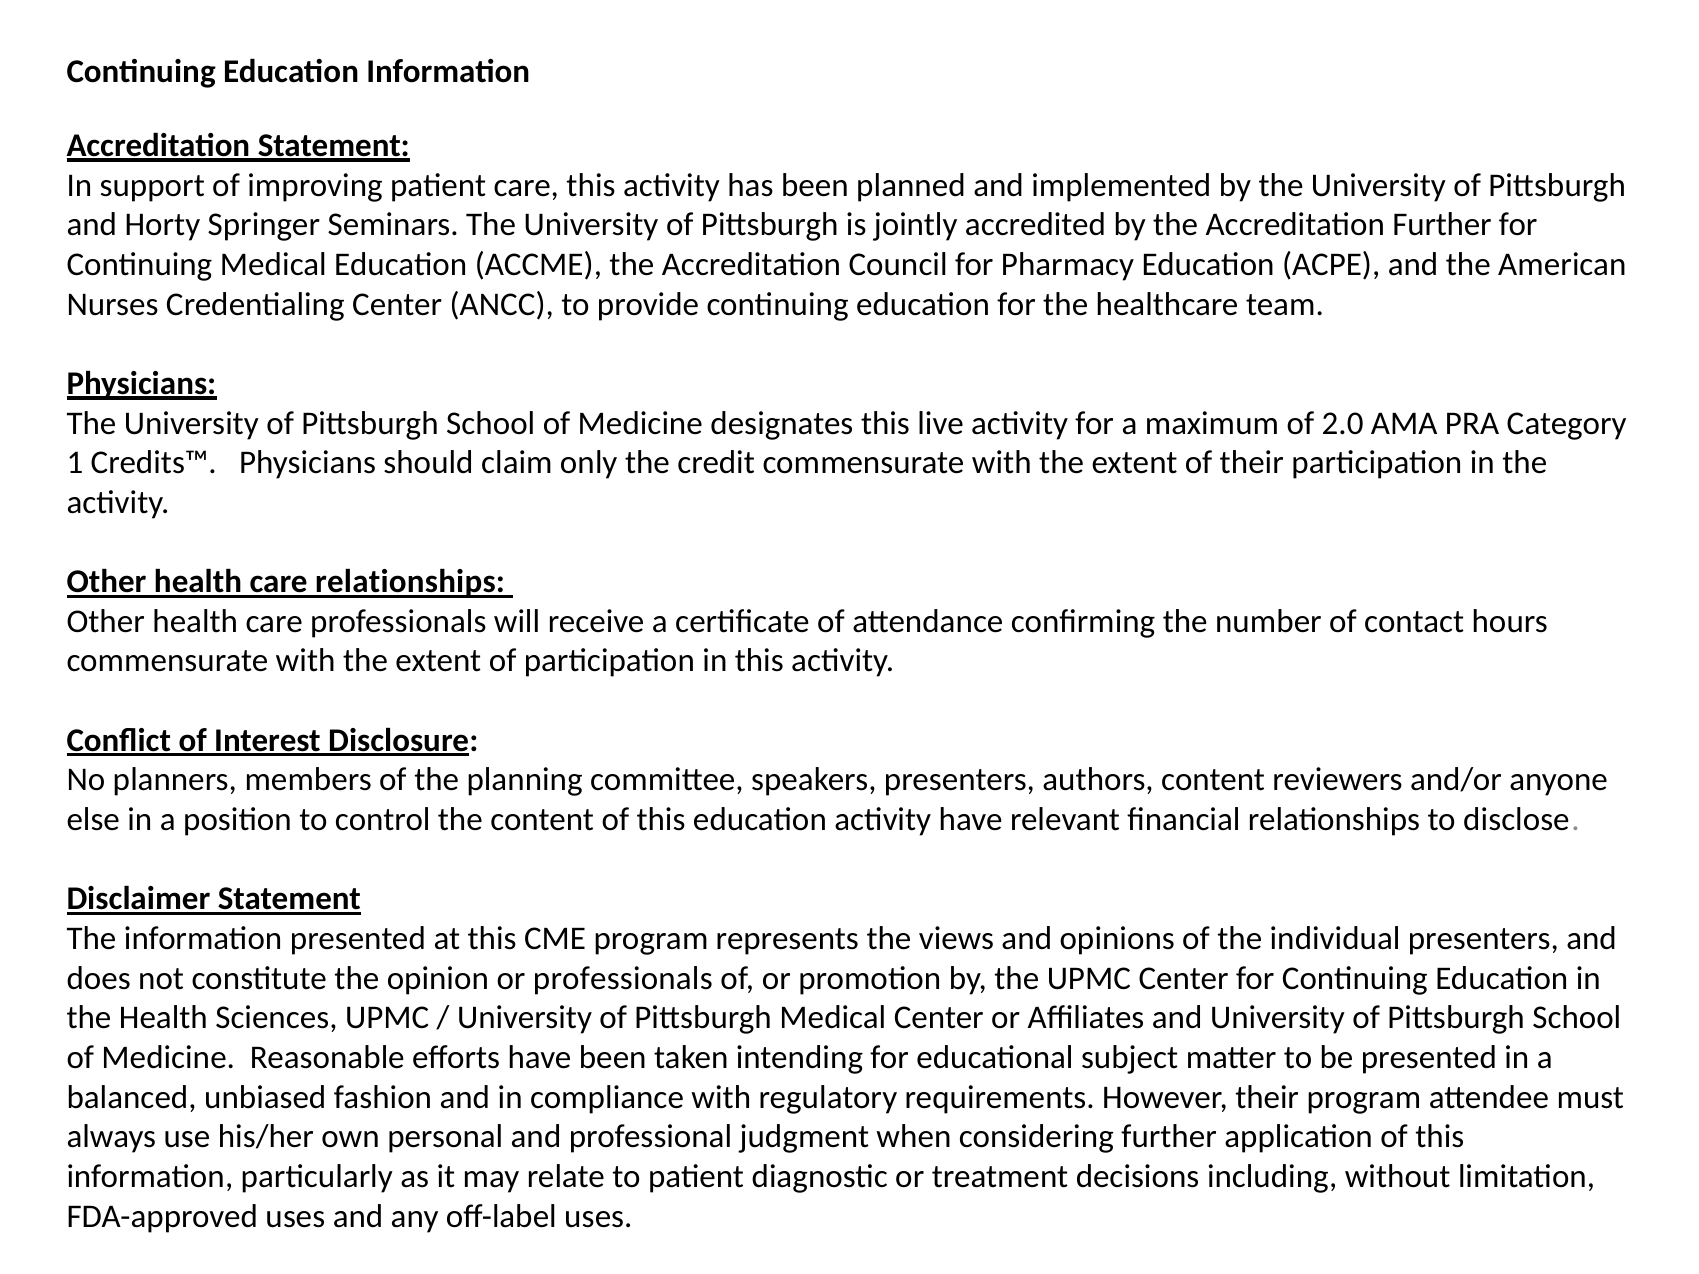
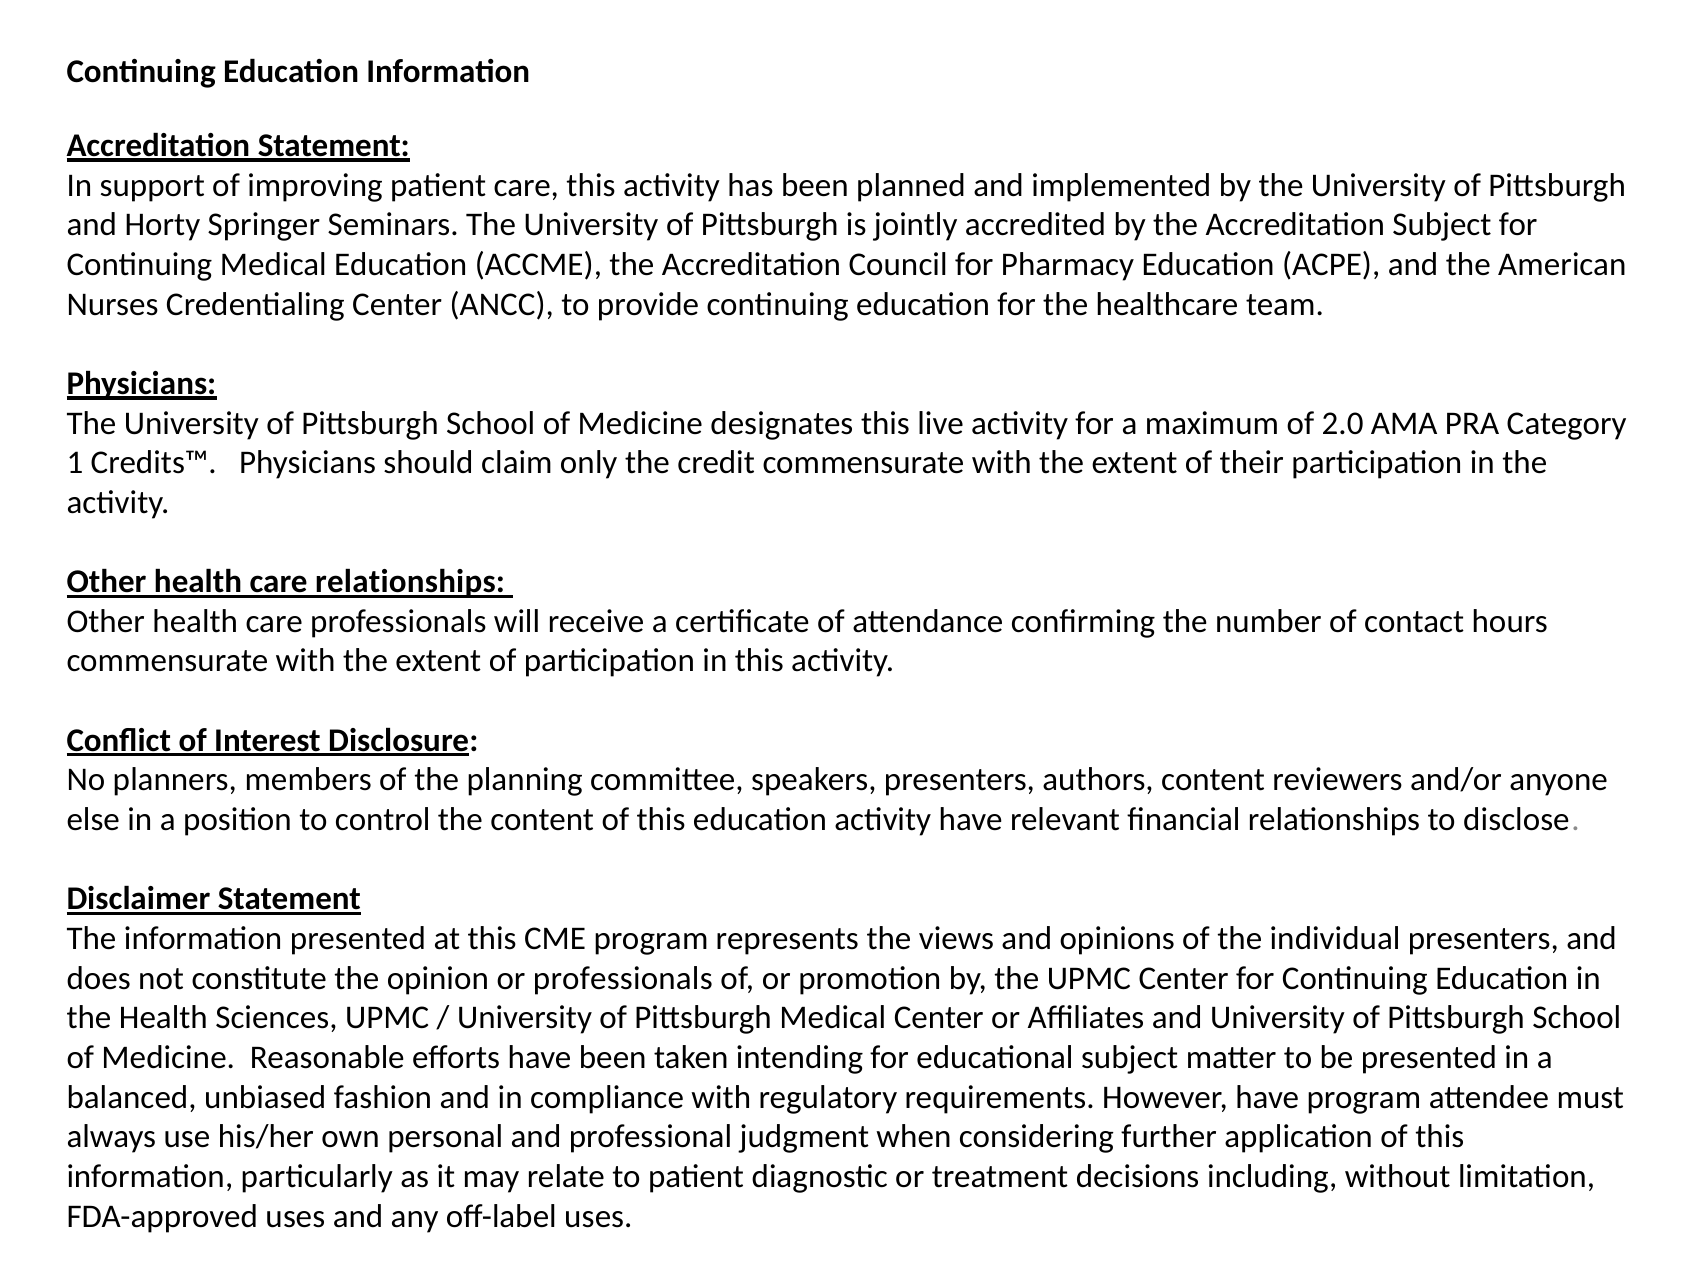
Accreditation Further: Further -> Subject
However their: their -> have
